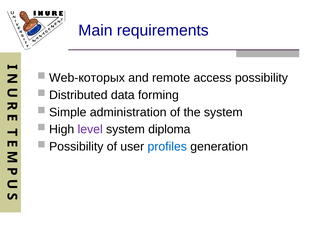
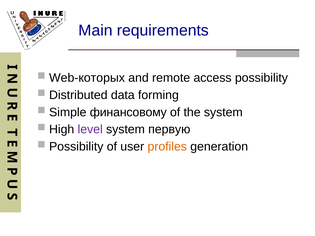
administration: administration -> финансовому
diploma: diploma -> первую
profiles colour: blue -> orange
